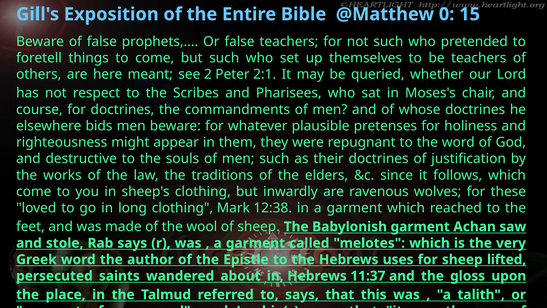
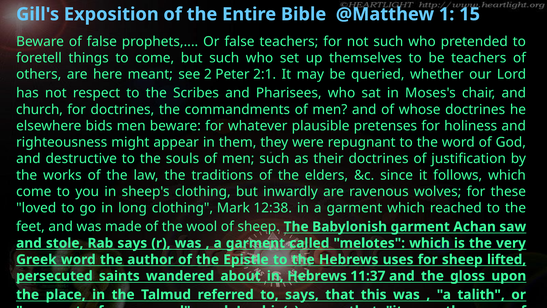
0: 0 -> 1
course: course -> church
